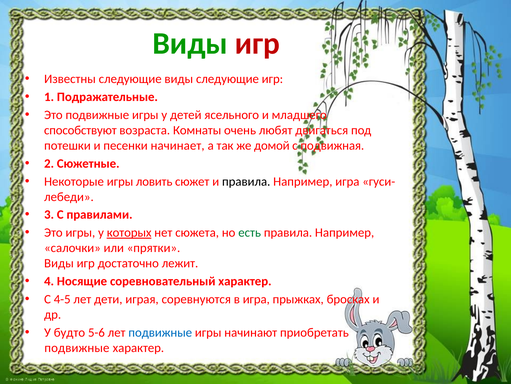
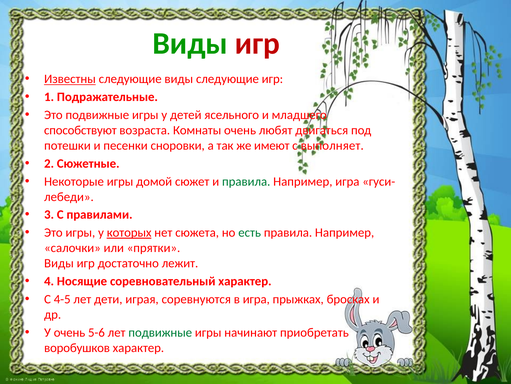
Известны underline: none -> present
начинает: начинает -> сноровки
домой: домой -> имеют
подвижная: подвижная -> выполняет
ловить: ловить -> домой
правила at (246, 181) colour: black -> green
У будто: будто -> очень
подвижные at (160, 332) colour: blue -> green
подвижные at (77, 347): подвижные -> воробушков
